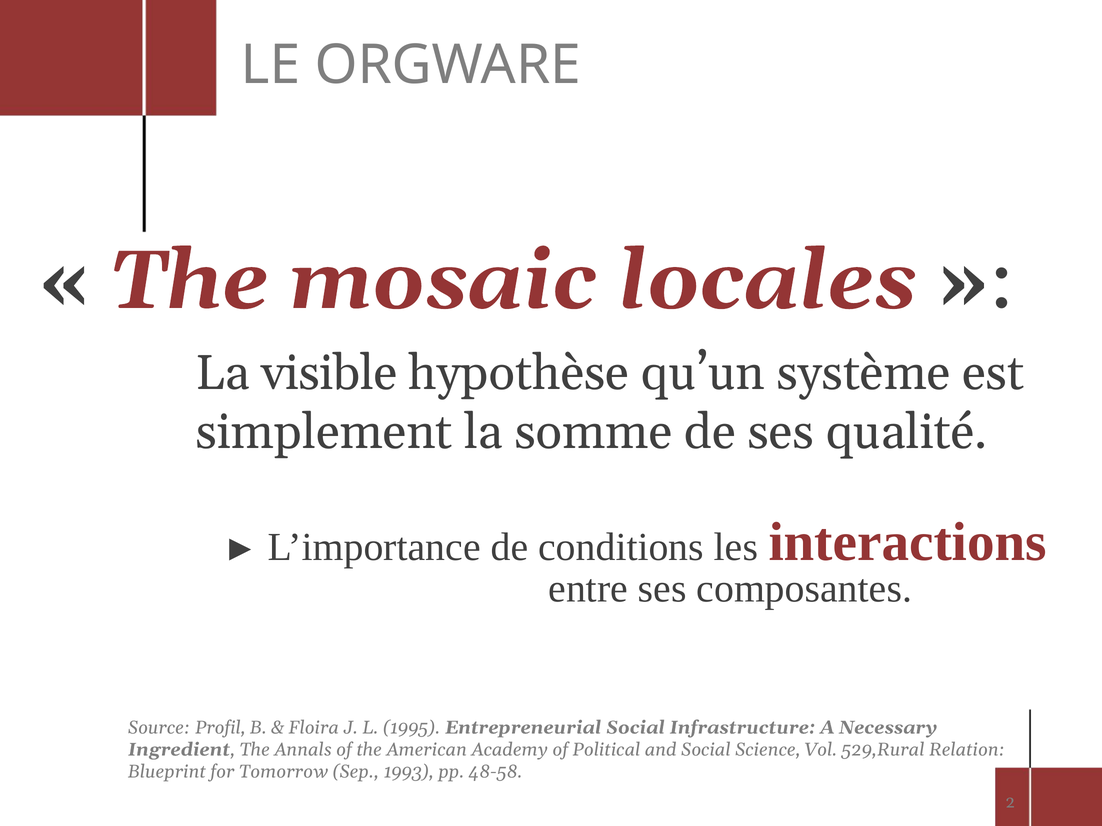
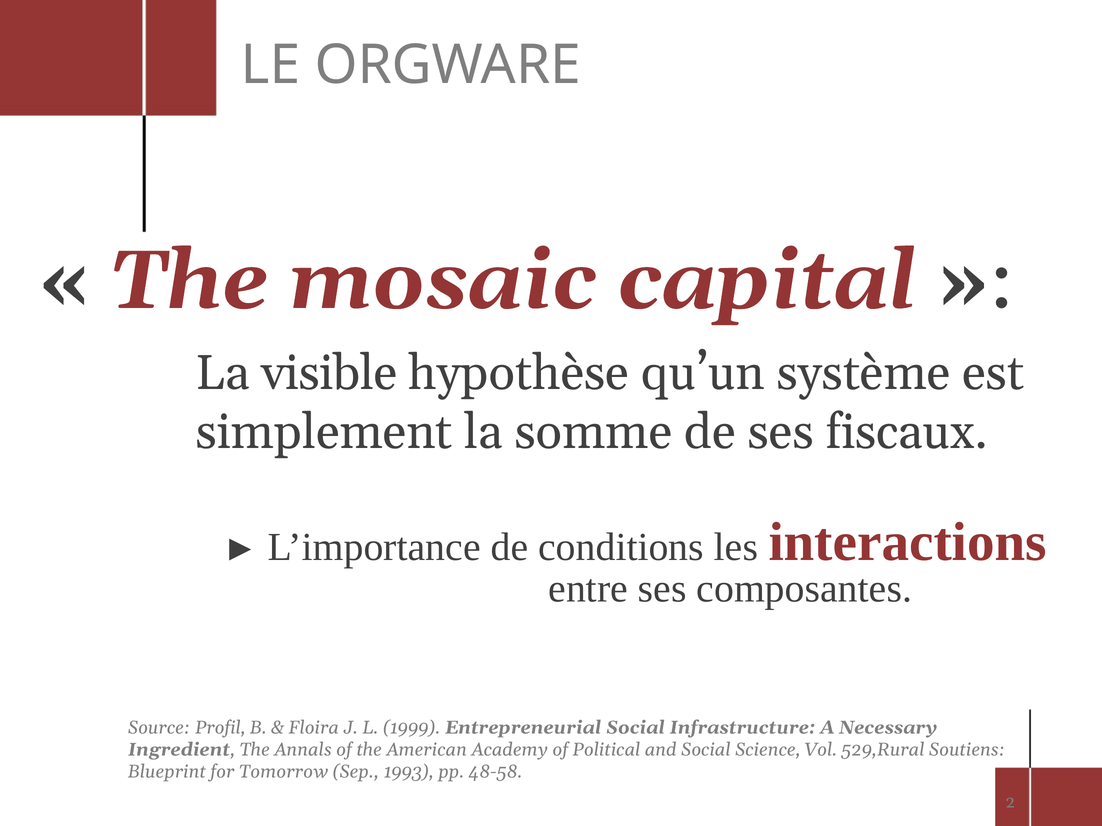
locales: locales -> capital
qualité: qualité -> fiscaux
1995: 1995 -> 1999
Relation: Relation -> Soutiens
